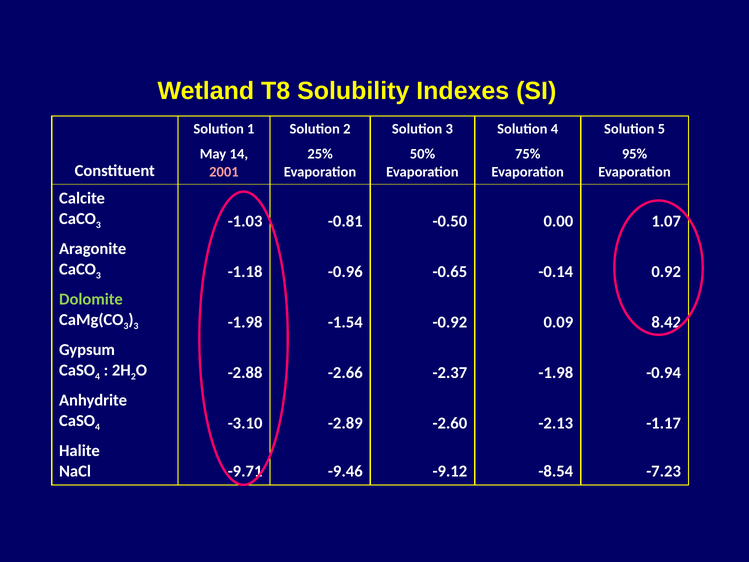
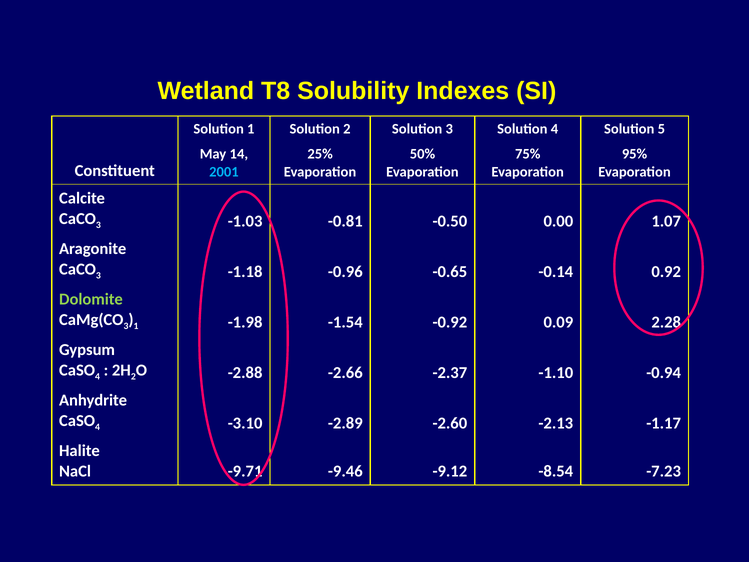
2001 colour: pink -> light blue
3 at (136, 326): 3 -> 1
8.42: 8.42 -> 2.28
-2.37 -1.98: -1.98 -> -1.10
